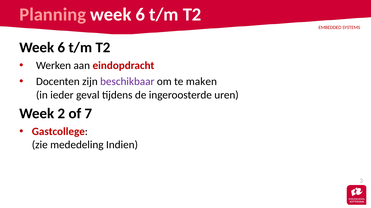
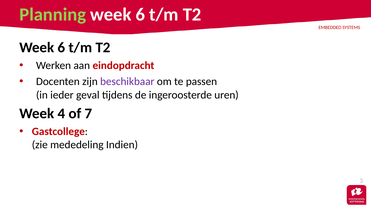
Planning colour: pink -> light green
maken: maken -> passen
2: 2 -> 4
